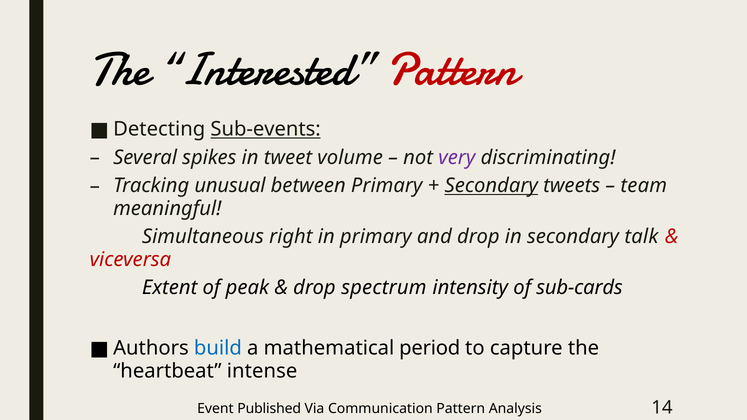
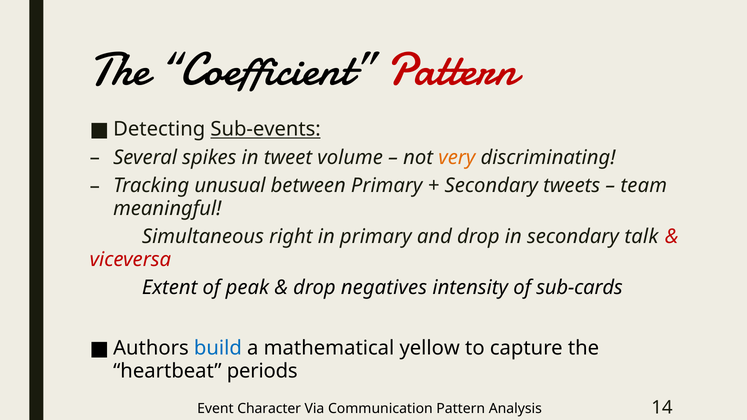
Interested: Interested -> Coefficient
very colour: purple -> orange
Secondary at (491, 186) underline: present -> none
spectrum: spectrum -> negatives
period: period -> yellow
intense: intense -> periods
Published: Published -> Character
